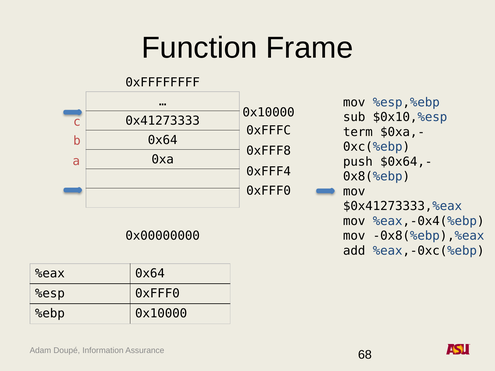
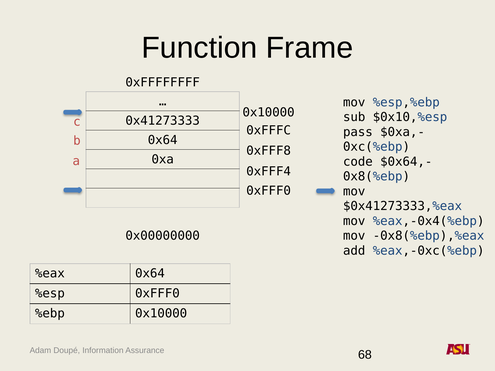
term: term -> pass
push: push -> code
